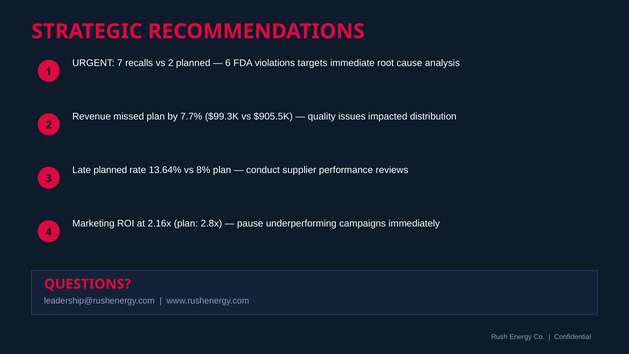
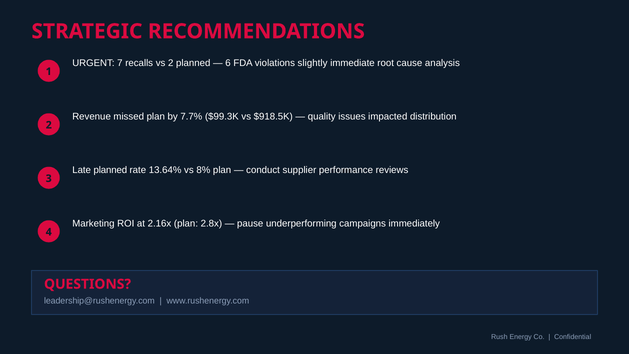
targets: targets -> slightly
$905.5K: $905.5K -> $918.5K
